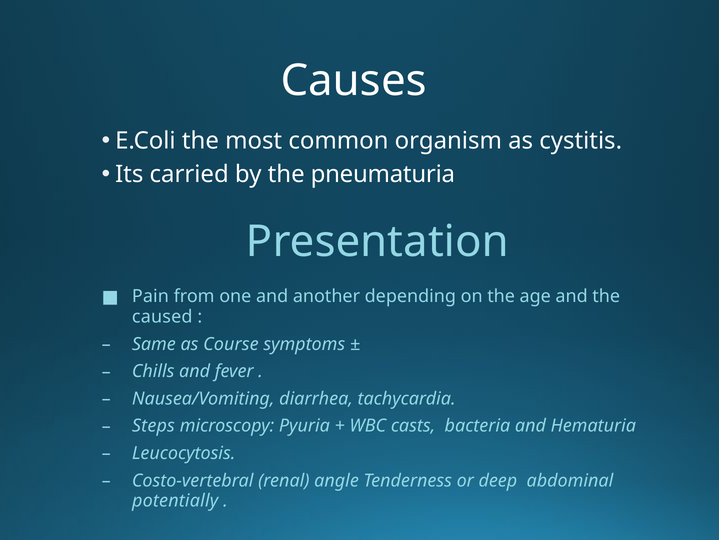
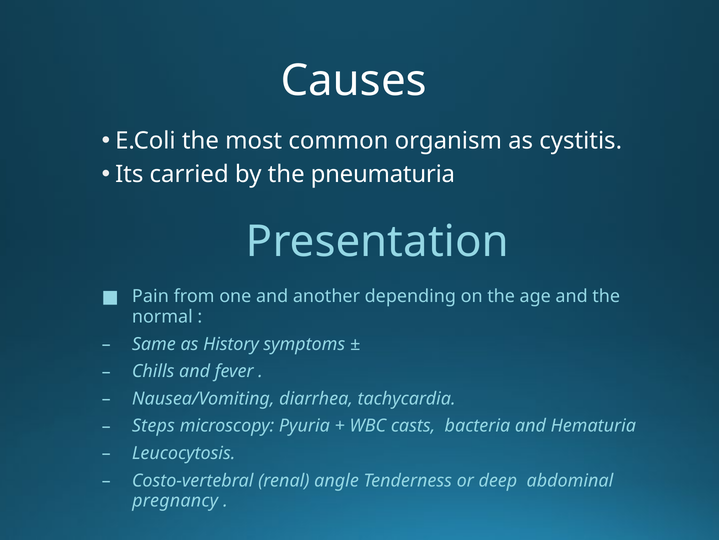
caused: caused -> normal
Course: Course -> History
potentially: potentially -> pregnancy
